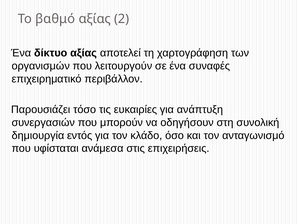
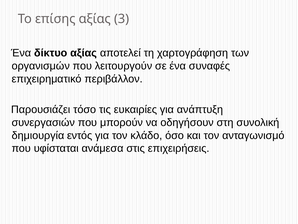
βαθμό: βαθμό -> επίσης
2: 2 -> 3
